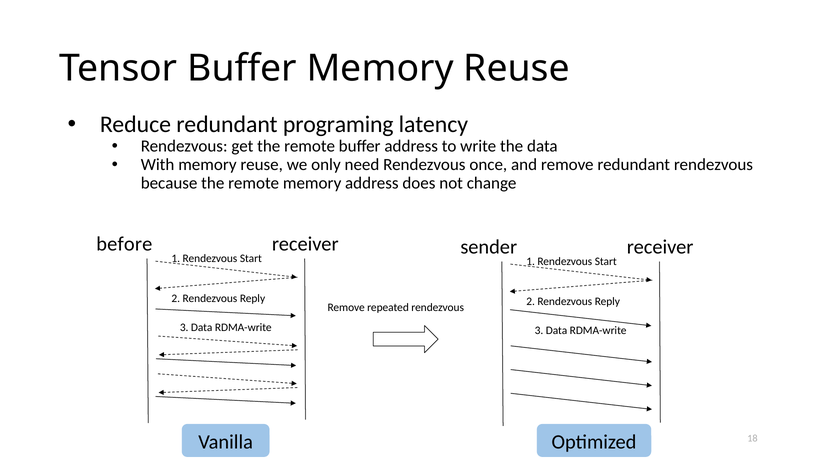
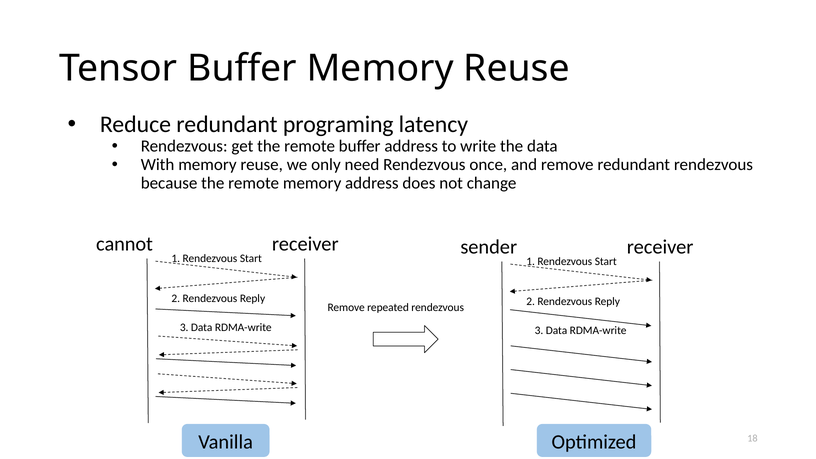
before: before -> cannot
